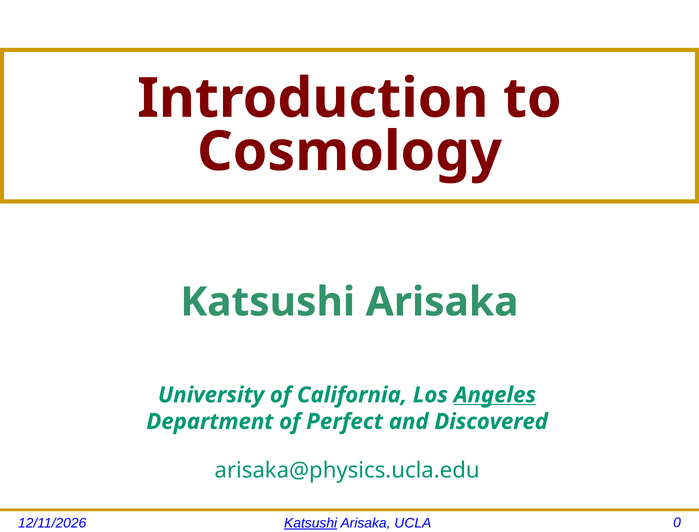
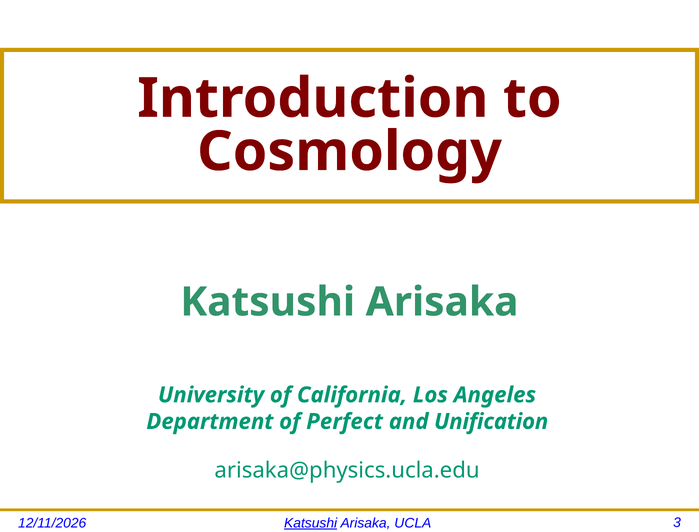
Angeles underline: present -> none
Discovered: Discovered -> Unification
0: 0 -> 3
